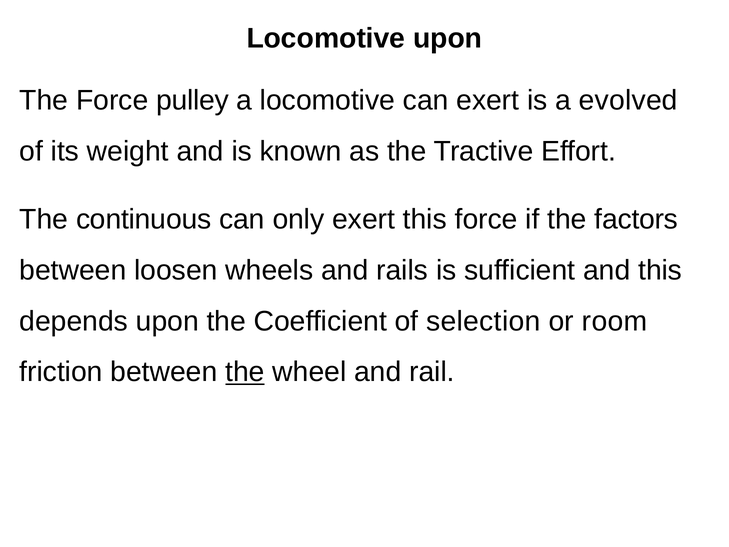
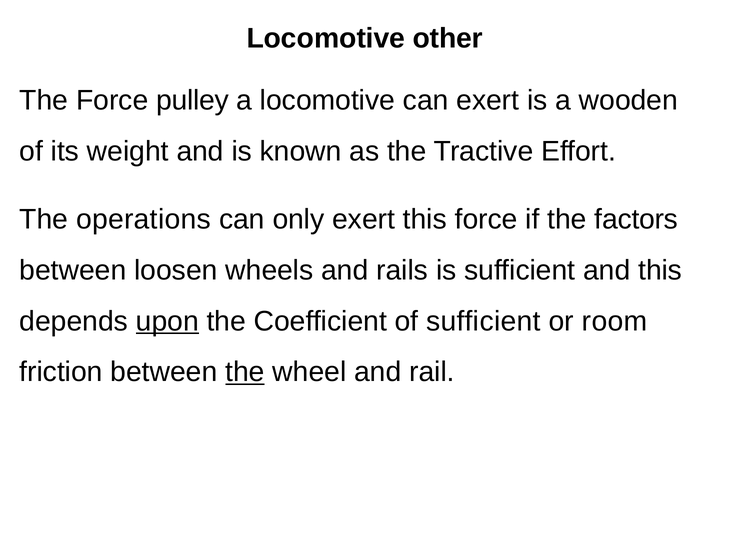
Locomotive upon: upon -> other
evolved: evolved -> wooden
continuous: continuous -> operations
upon at (167, 321) underline: none -> present
of selection: selection -> sufficient
